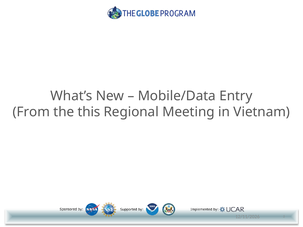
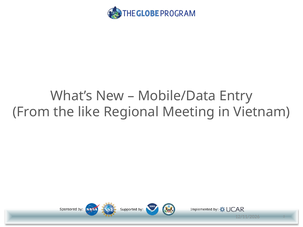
this: this -> like
